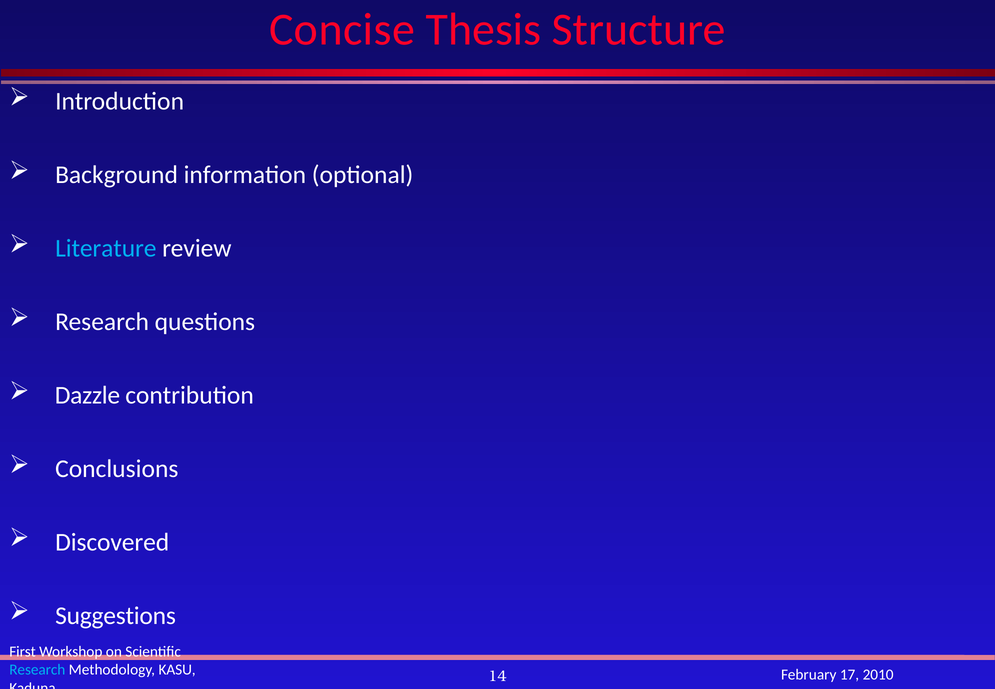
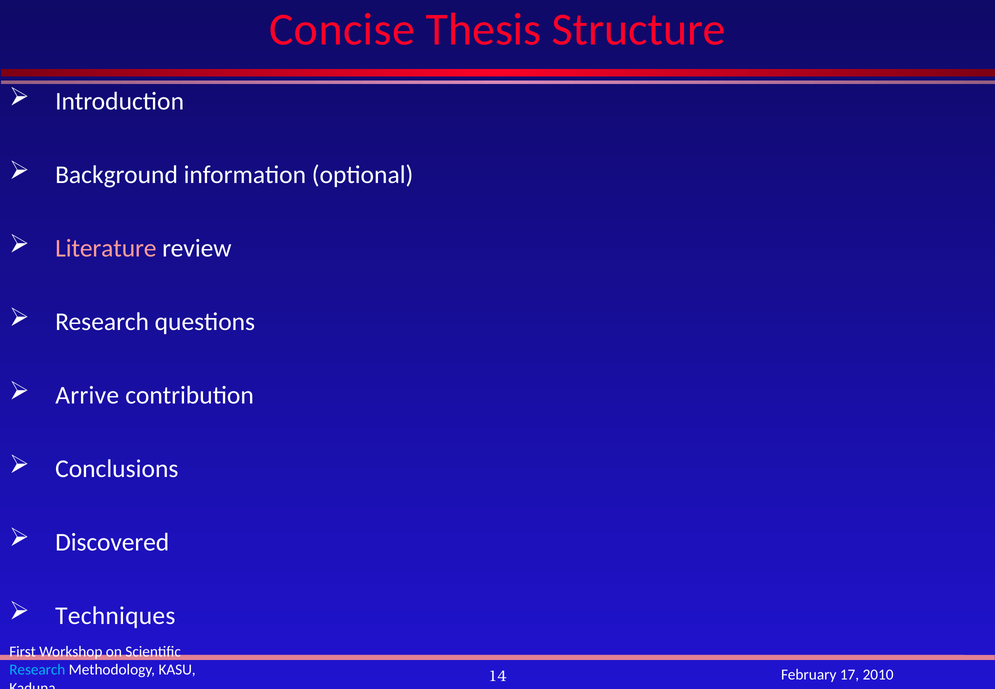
Literature colour: light blue -> pink
Dazzle: Dazzle -> Arrive
Suggestions: Suggestions -> Techniques
